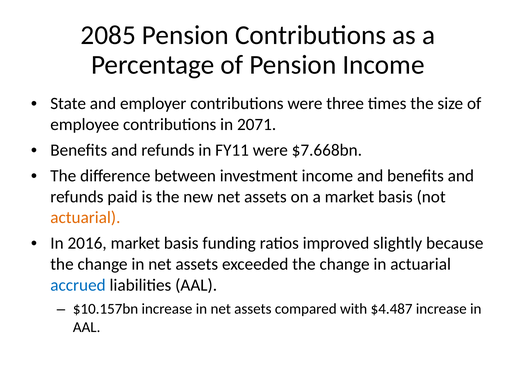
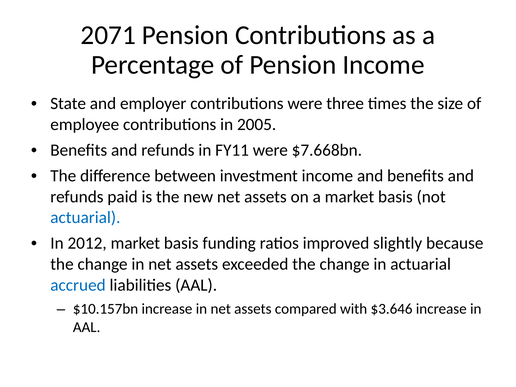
2085: 2085 -> 2071
2071: 2071 -> 2005
actuarial at (85, 218) colour: orange -> blue
2016: 2016 -> 2012
$4.487: $4.487 -> $3.646
